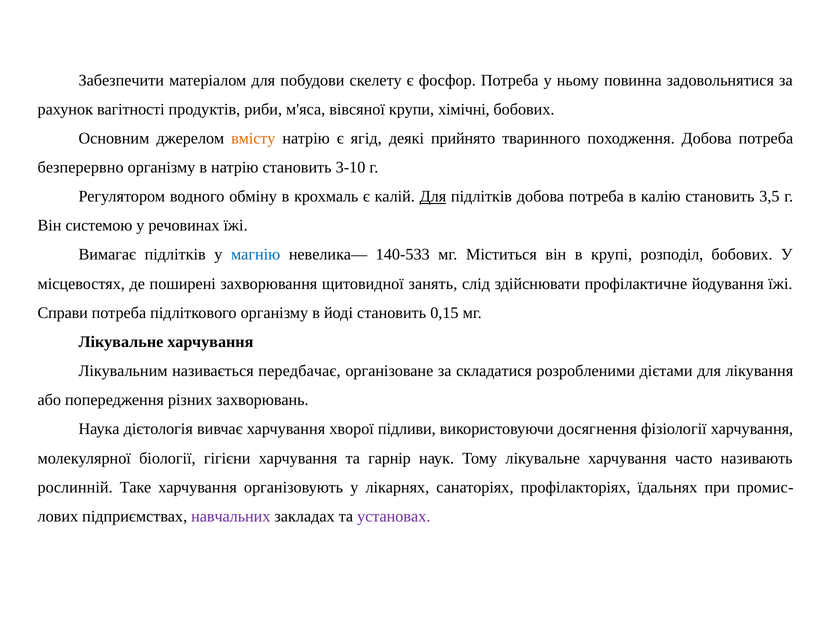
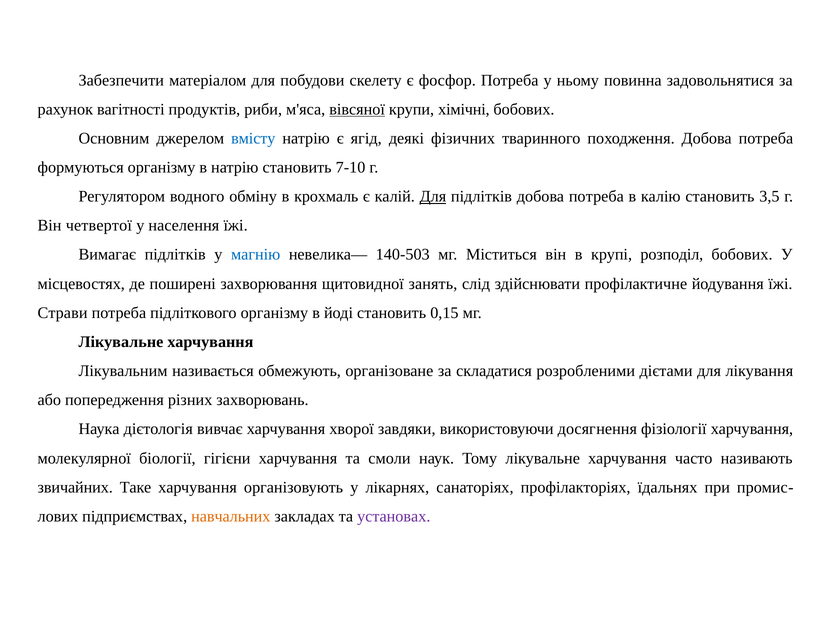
вівсяної underline: none -> present
вмісту colour: orange -> blue
прийнято: прийнято -> фізичних
безперервно: безперервно -> формуються
3-10: 3-10 -> 7-10
системою: системою -> четвертої
речовинах: речовинах -> населення
140-533: 140-533 -> 140-503
Справи: Справи -> Страви
передбачає: передбачає -> обмежують
підливи: підливи -> завдяки
гарнір: гарнір -> смоли
рослинній: рослинній -> звичайних
навчальних colour: purple -> orange
